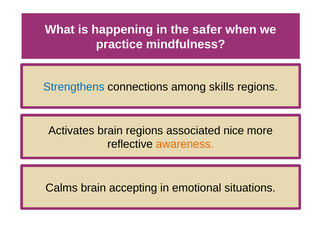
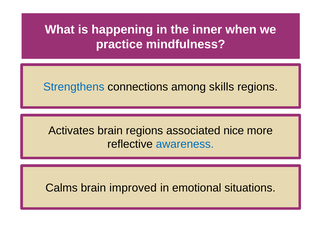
safer: safer -> inner
awareness colour: orange -> blue
accepting: accepting -> improved
